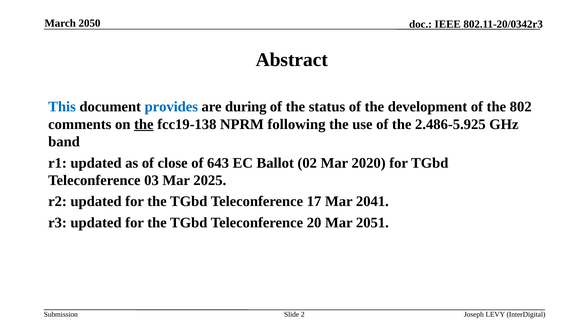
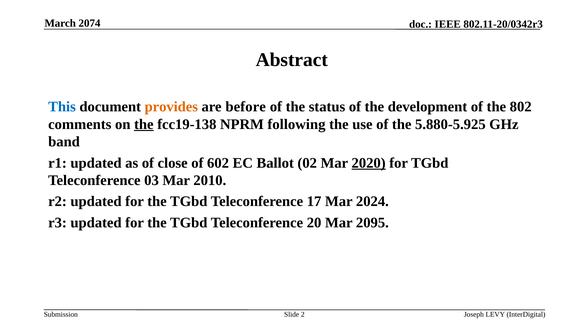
2050: 2050 -> 2074
provides colour: blue -> orange
during: during -> before
2.486-5.925: 2.486-5.925 -> 5.880-5.925
643: 643 -> 602
2020 underline: none -> present
2025: 2025 -> 2010
2041: 2041 -> 2024
2051: 2051 -> 2095
